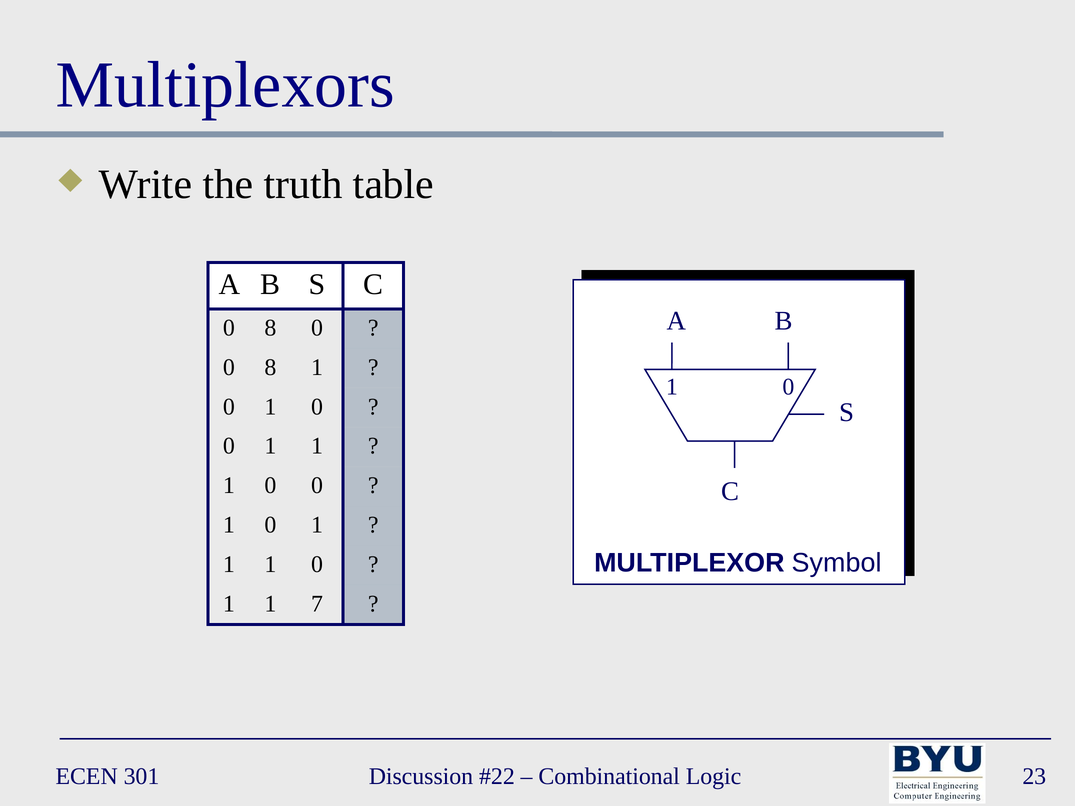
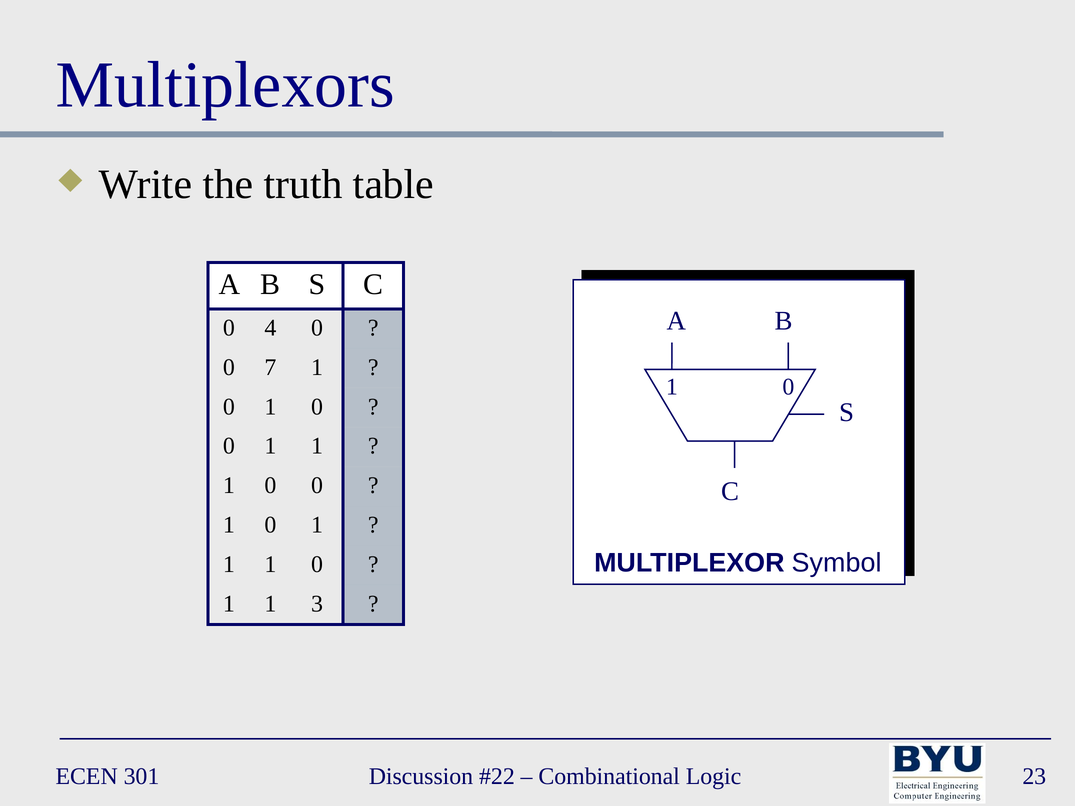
8 at (270, 328): 8 -> 4
8 at (270, 367): 8 -> 7
7: 7 -> 3
